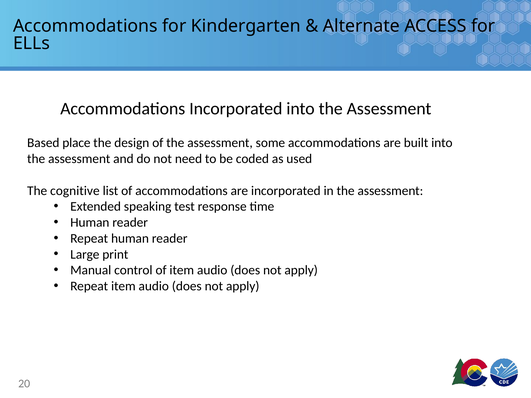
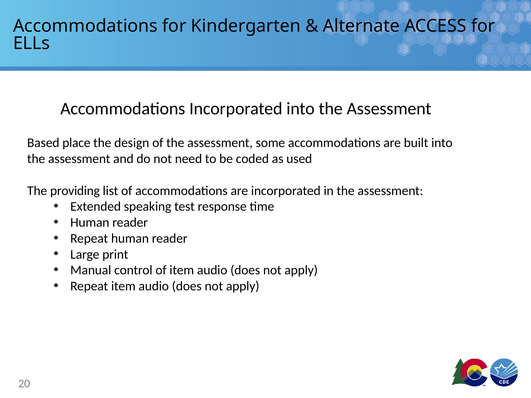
cognitive: cognitive -> providing
